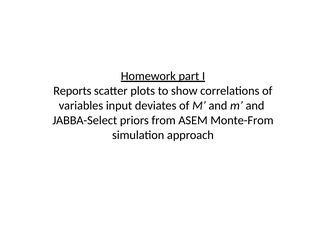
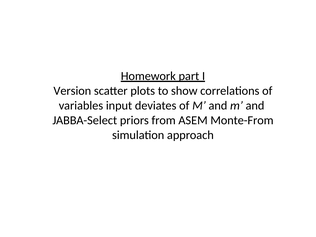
Reports: Reports -> Version
